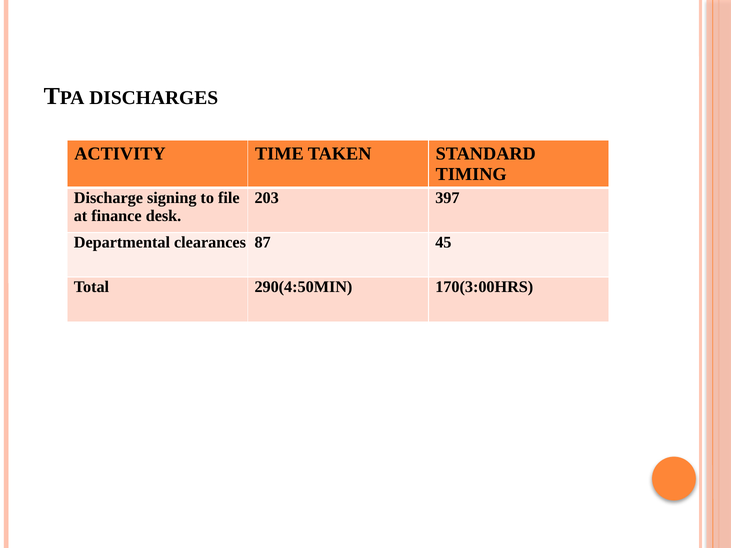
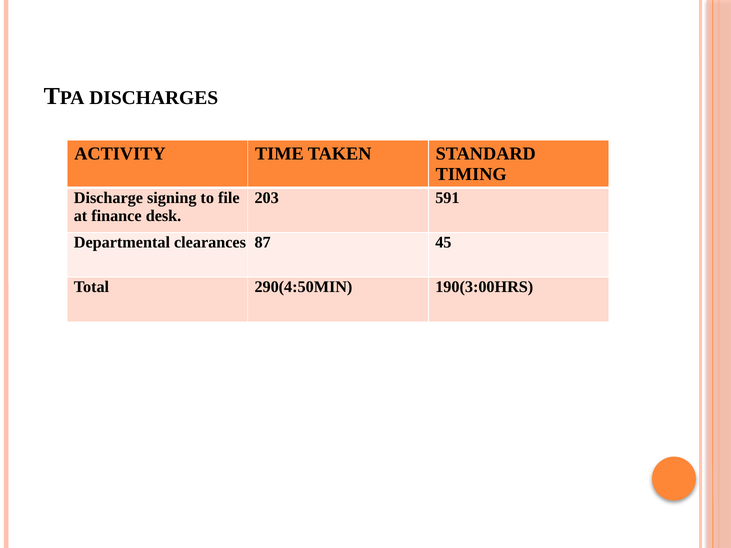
397: 397 -> 591
170(3:00HRS: 170(3:00HRS -> 190(3:00HRS
